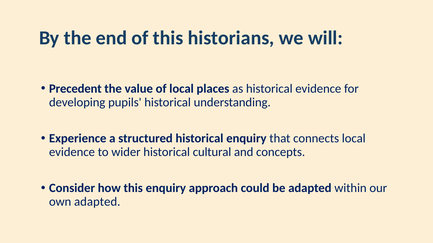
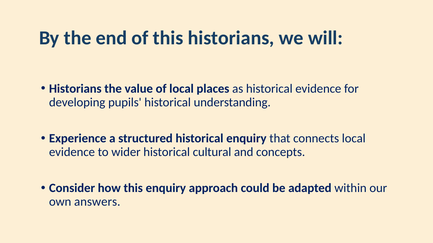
Precedent at (75, 89): Precedent -> Historians
own adapted: adapted -> answers
